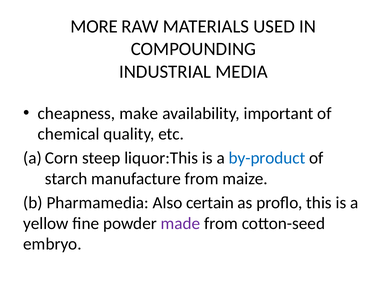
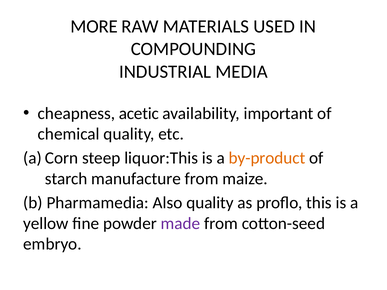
make: make -> acetic
by-product colour: blue -> orange
Also certain: certain -> quality
